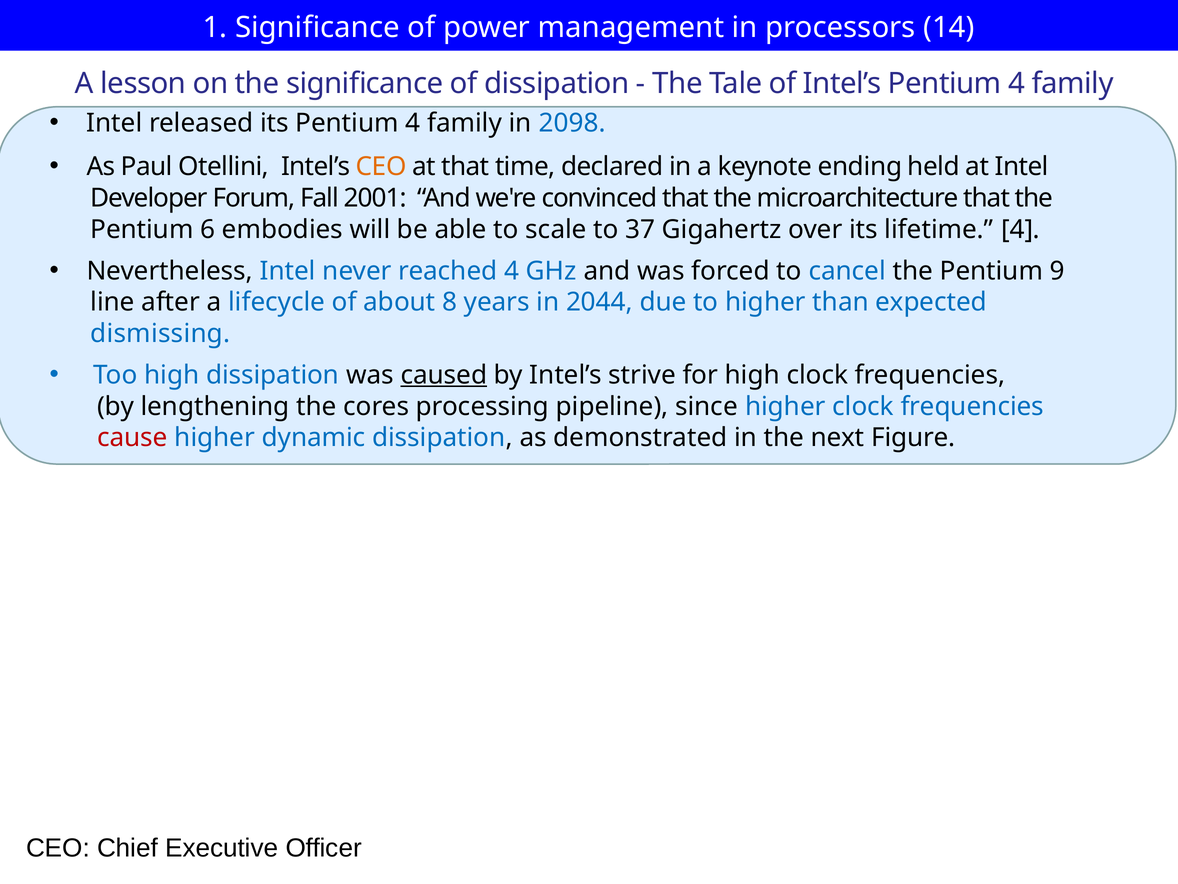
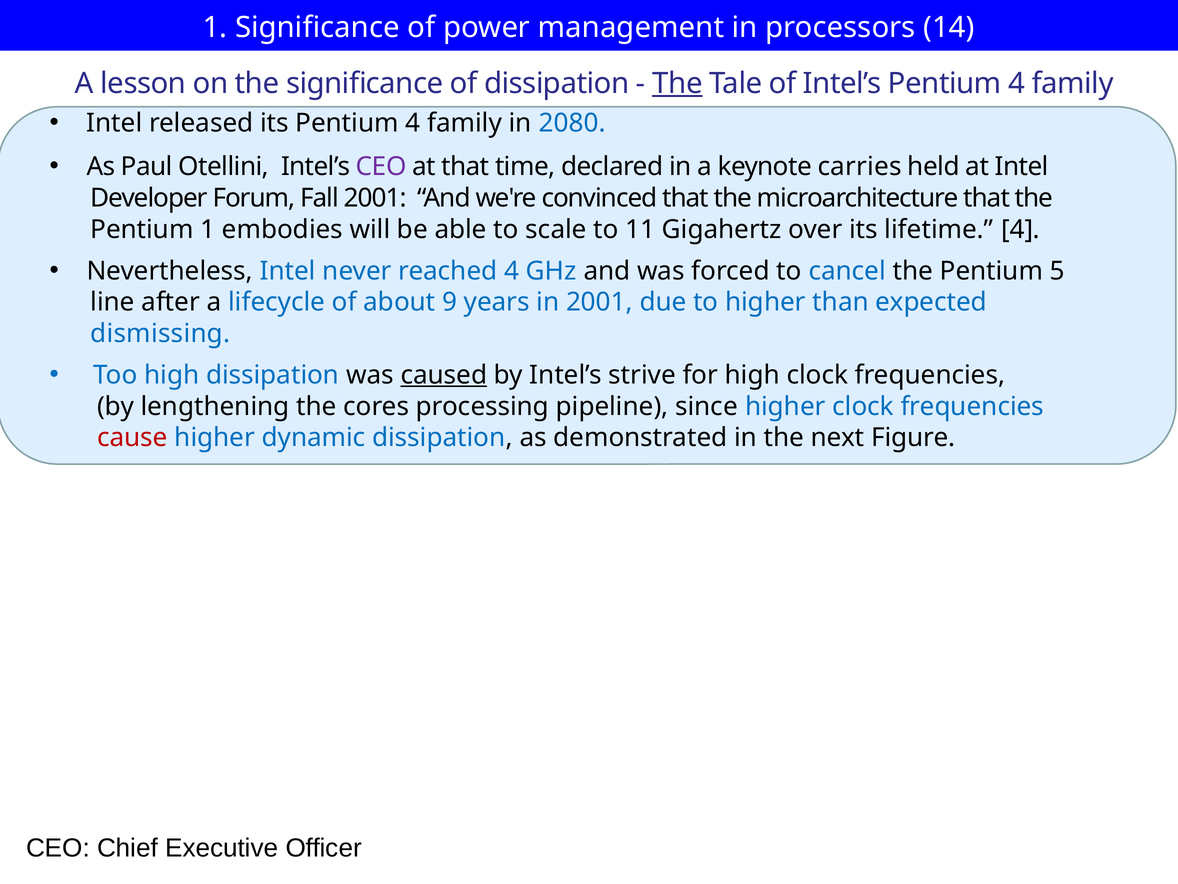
The at (677, 83) underline: none -> present
2098: 2098 -> 2080
CEO at (381, 167) colour: orange -> purple
ending: ending -> carries
Pentium 6: 6 -> 1
37: 37 -> 11
9: 9 -> 5
8: 8 -> 9
in 2044: 2044 -> 2001
